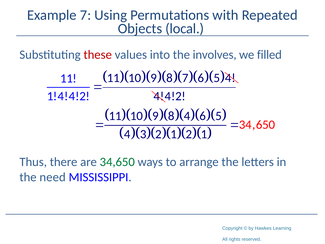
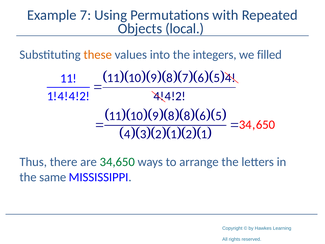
these colour: red -> orange
involves: involves -> integers
4 at (187, 116): 4 -> 8
need: need -> same
